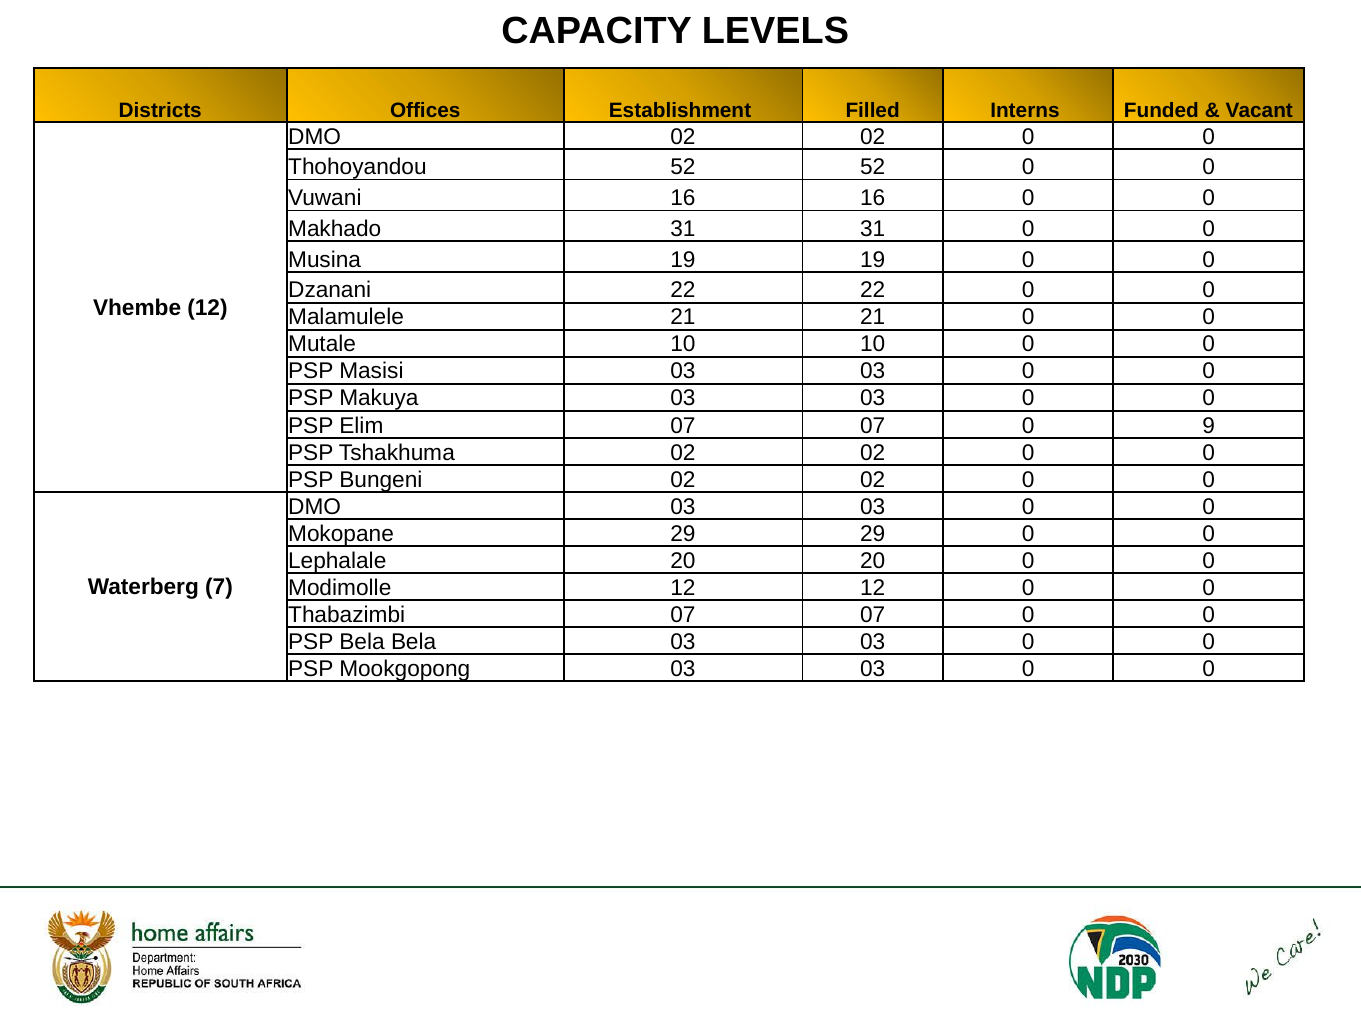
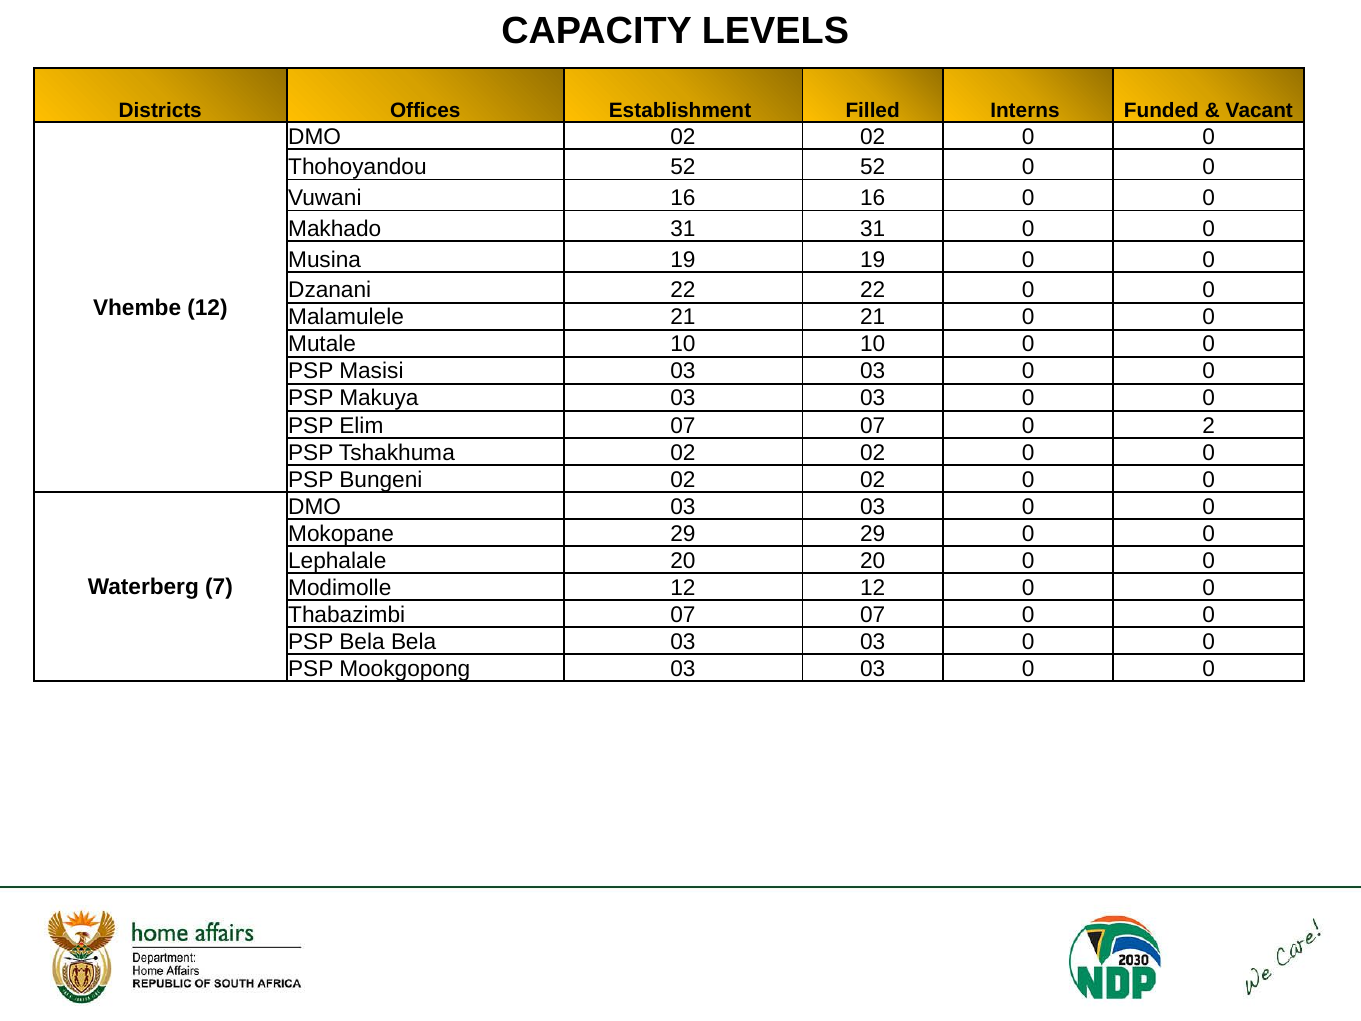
9: 9 -> 2
